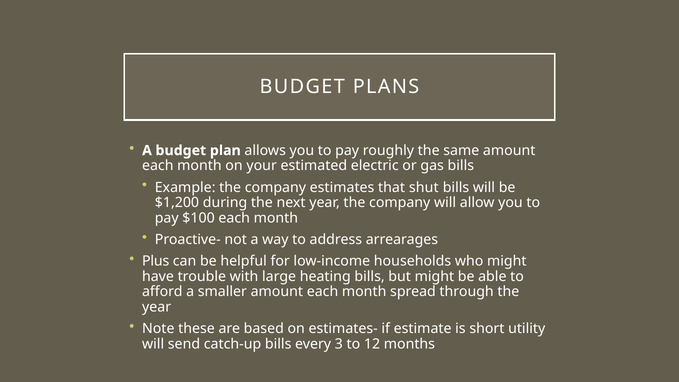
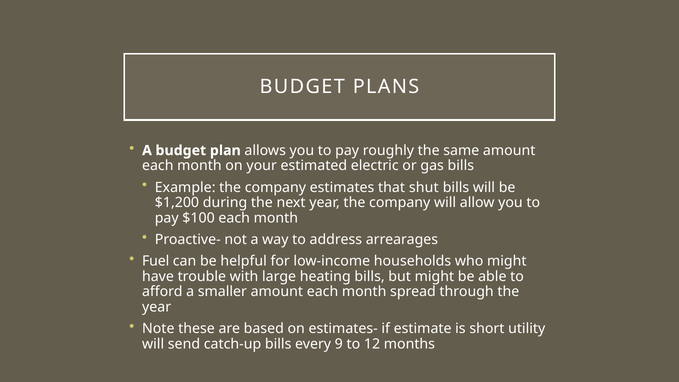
Plus: Plus -> Fuel
3: 3 -> 9
